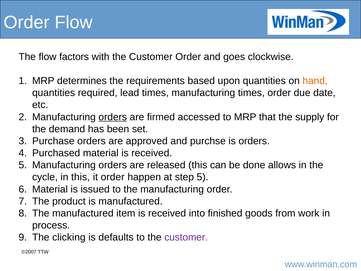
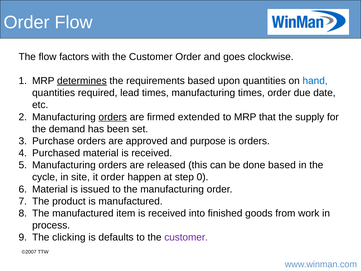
determines underline: none -> present
hand colour: orange -> blue
accessed: accessed -> extended
purchse: purchse -> purpose
done allows: allows -> based
in this: this -> site
step 5: 5 -> 0
